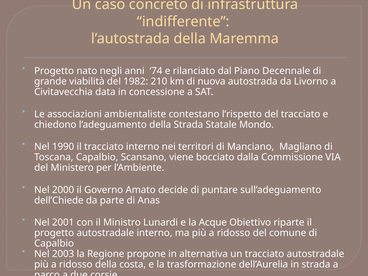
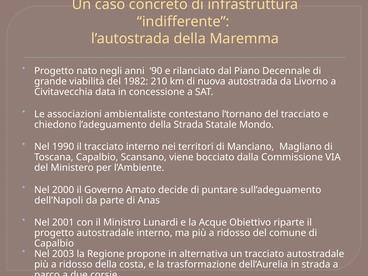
74: 74 -> 90
l’rispetto: l’rispetto -> l’tornano
dell’Chiede: dell’Chiede -> dell’Napoli
